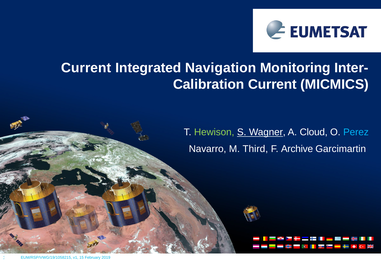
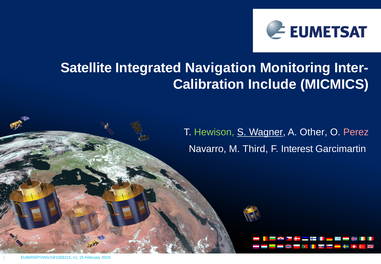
Current at (86, 68): Current -> Satellite
Calibration Current: Current -> Include
Cloud: Cloud -> Other
Perez colour: light blue -> pink
Archive: Archive -> Interest
